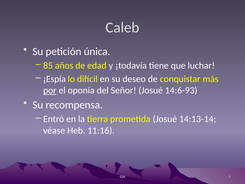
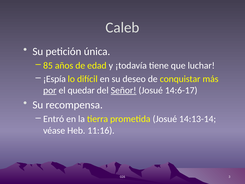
oponía: oponía -> quedar
Señor underline: none -> present
14:6-93: 14:6-93 -> 14:6-17
